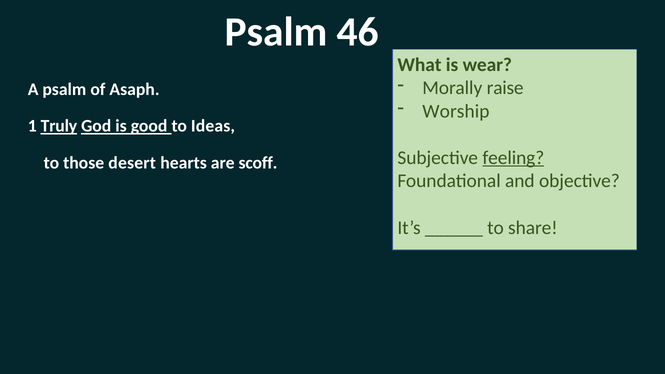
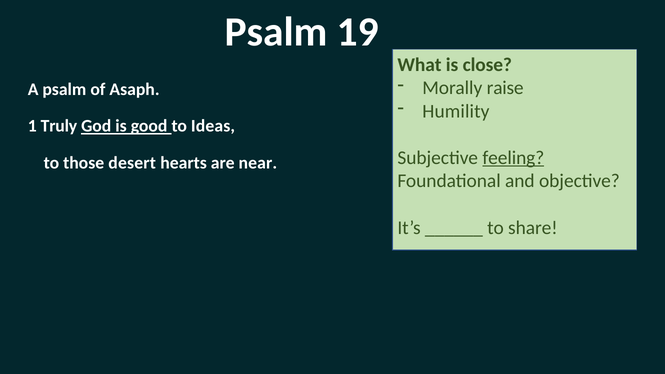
46: 46 -> 19
wear: wear -> close
Worship: Worship -> Humility
Truly underline: present -> none
scoff: scoff -> near
